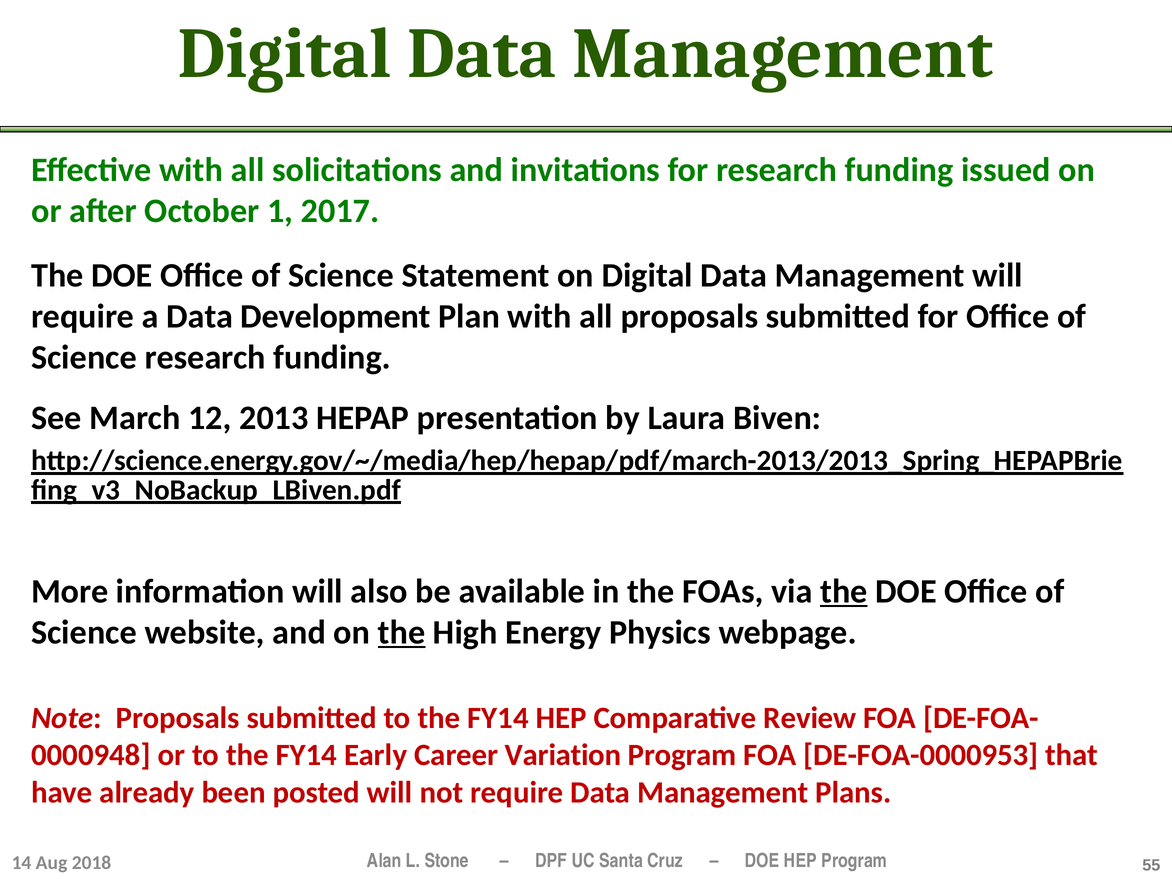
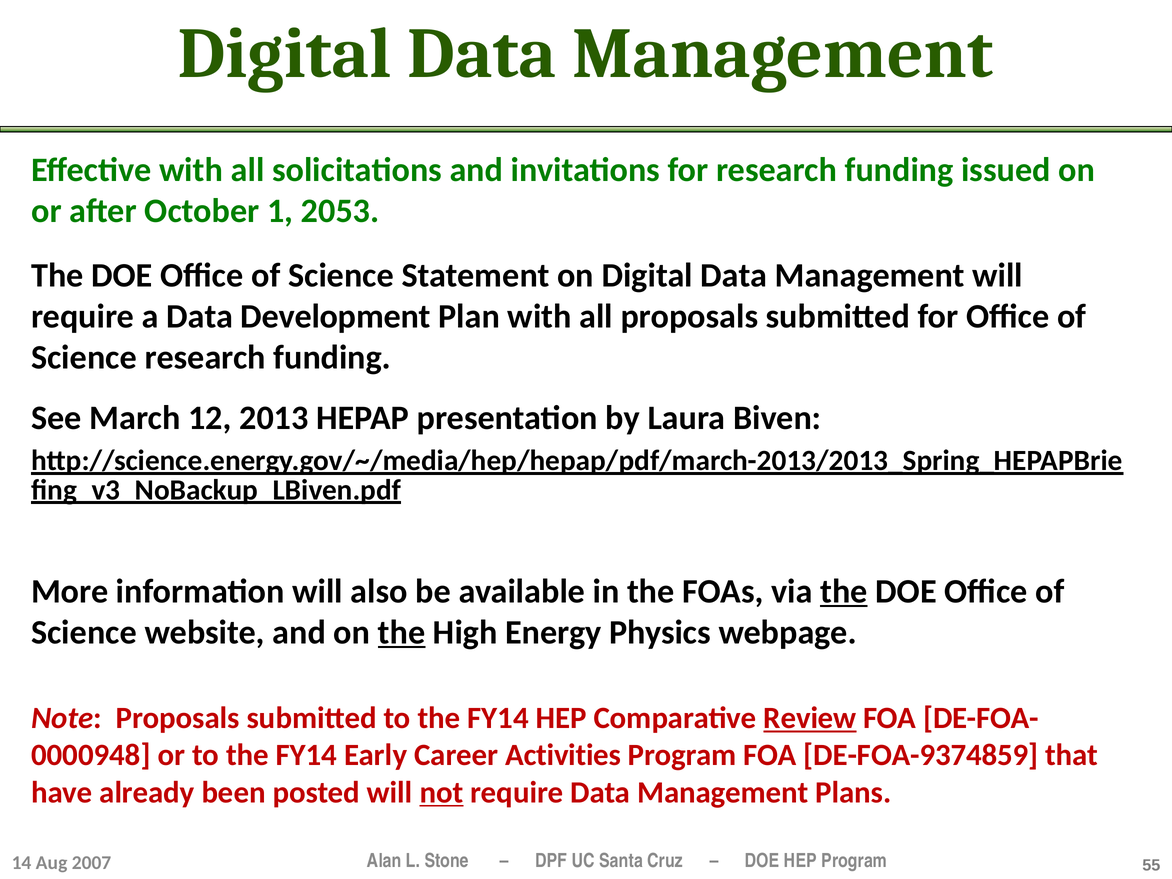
2017: 2017 -> 2053
Review underline: none -> present
Variation: Variation -> Activities
DE-FOA-0000953: DE-FOA-0000953 -> DE-FOA-9374859
not underline: none -> present
2018: 2018 -> 2007
